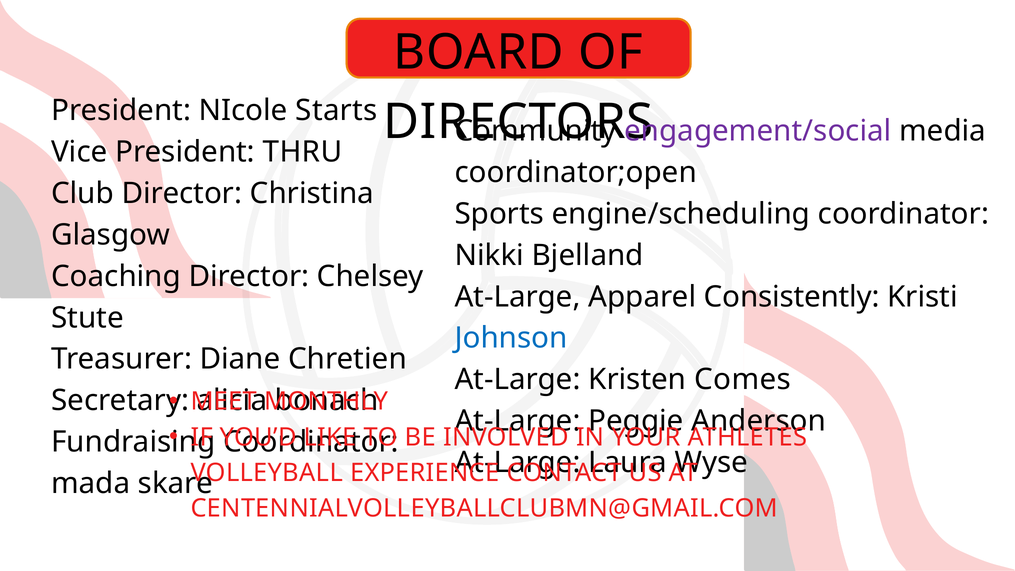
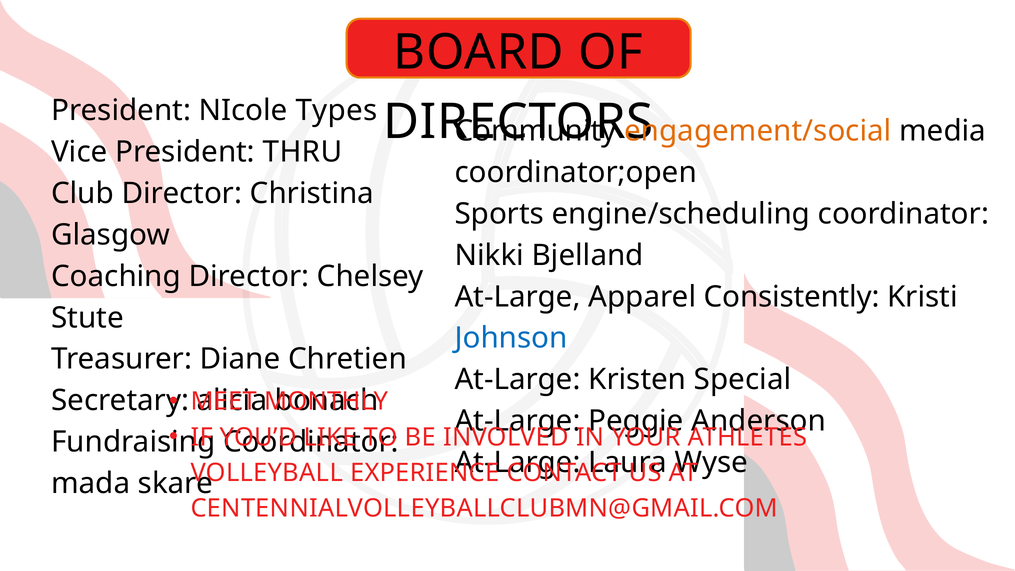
Starts: Starts -> Types
engagement/social colour: purple -> orange
Comes: Comes -> Special
